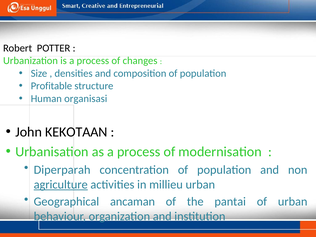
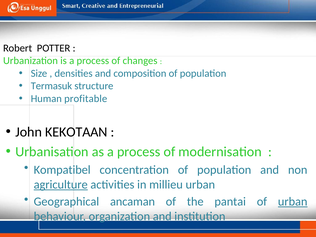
Profitable: Profitable -> Termasuk
organisasi: organisasi -> profitable
Diperparah: Diperparah -> Kompatibel
urban at (293, 202) underline: none -> present
